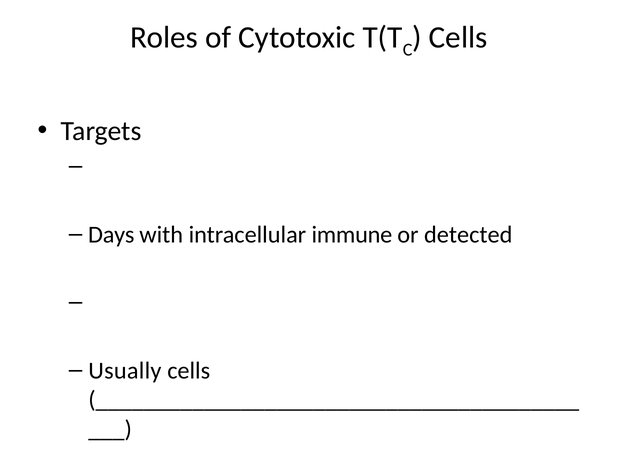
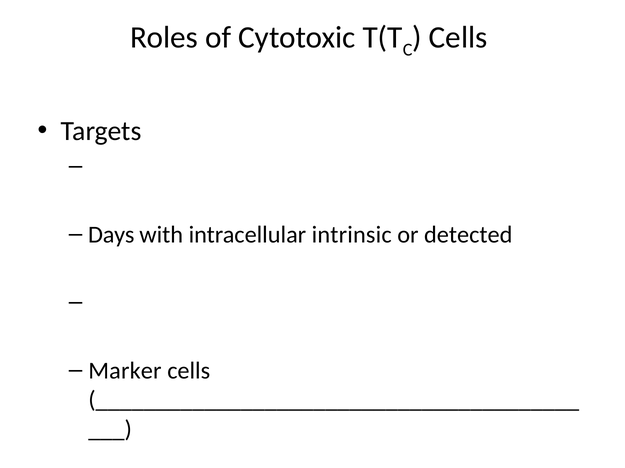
immune: immune -> intrinsic
Usually: Usually -> Marker
